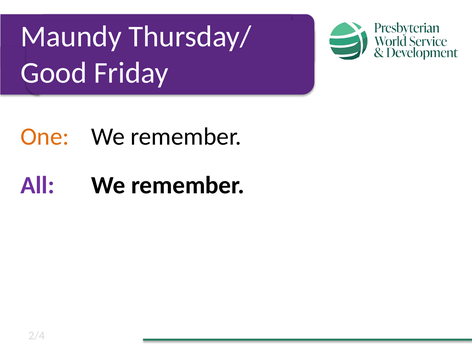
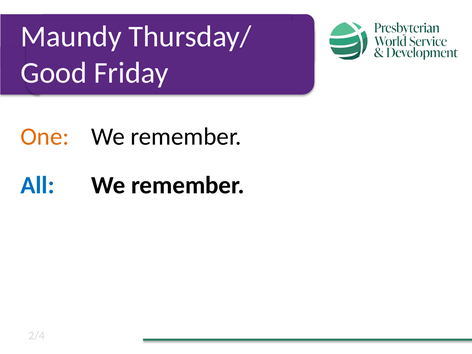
All colour: purple -> blue
